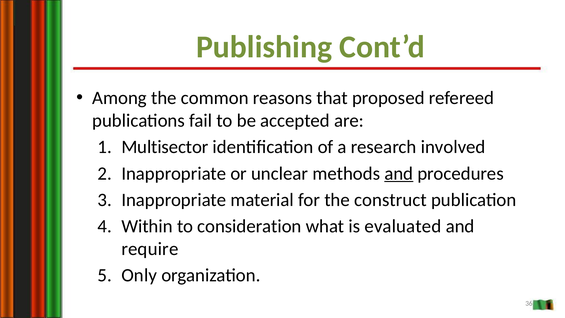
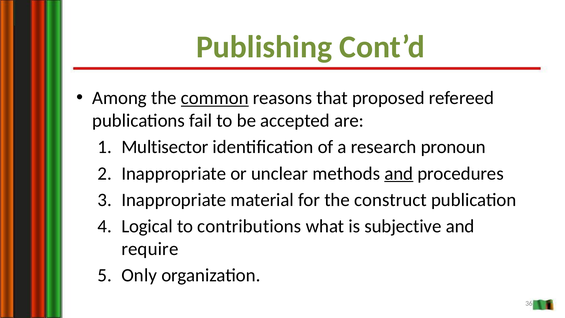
common underline: none -> present
involved: involved -> pronoun
Within: Within -> Logical
consideration: consideration -> contributions
evaluated: evaluated -> subjective
